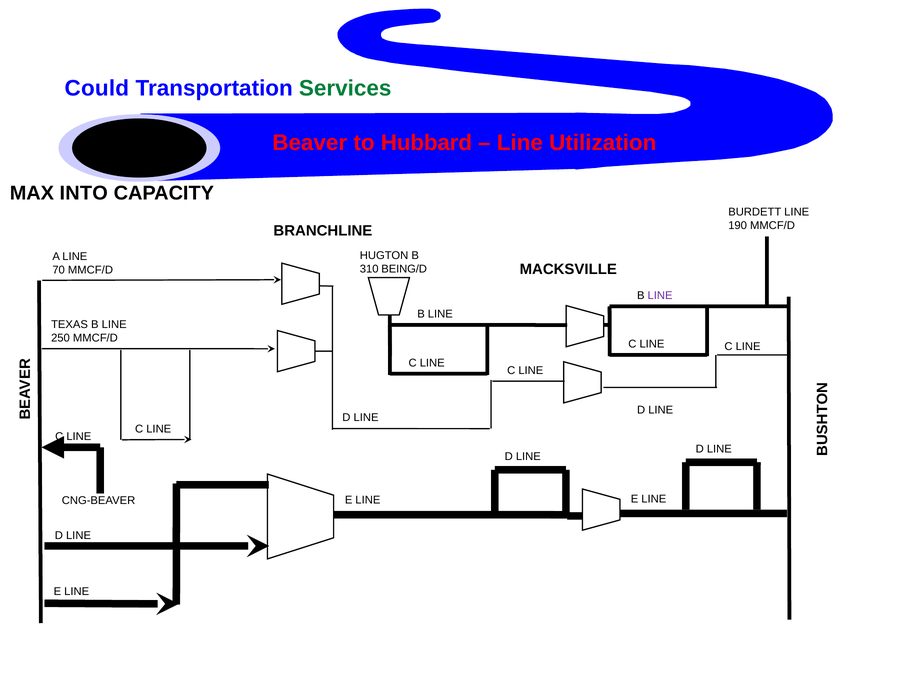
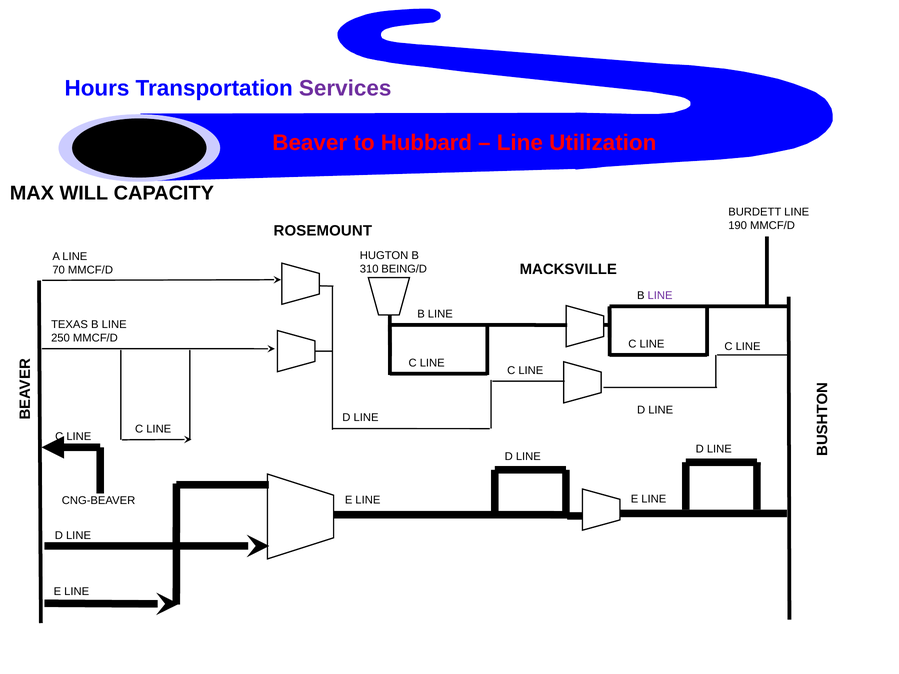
Could: Could -> Hours
Services colour: green -> purple
INTO: INTO -> WILL
BRANCHLINE: BRANCHLINE -> ROSEMOUNT
